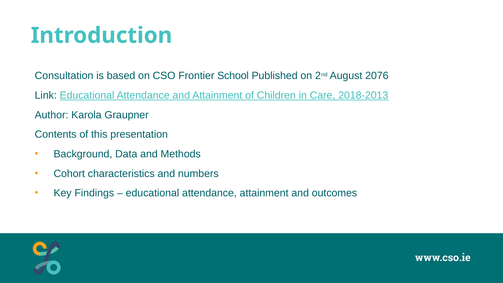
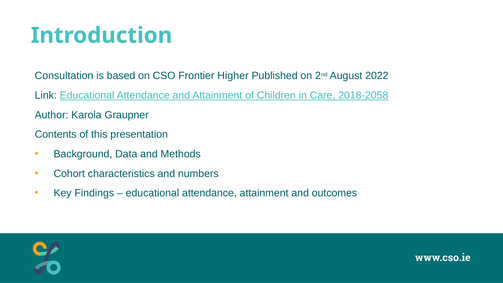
School: School -> Higher
2076: 2076 -> 2022
2018-2013: 2018-2013 -> 2018-2058
